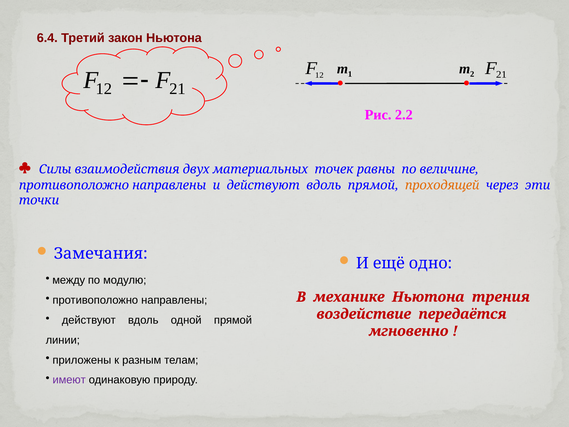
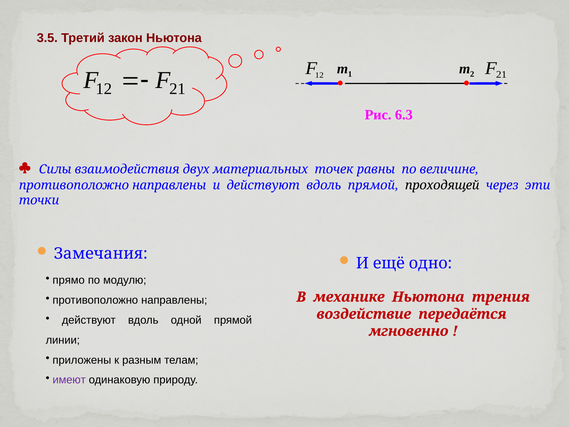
6.4: 6.4 -> 3.5
2.2: 2.2 -> 6.3
проходящей colour: orange -> black
между: между -> прямо
